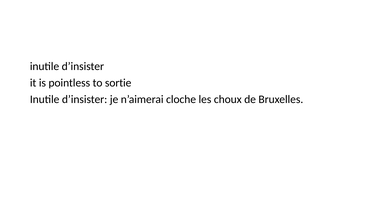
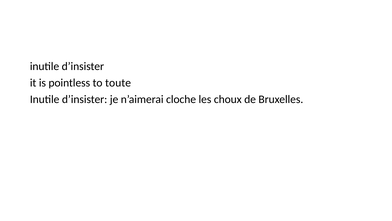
sortie: sortie -> toute
